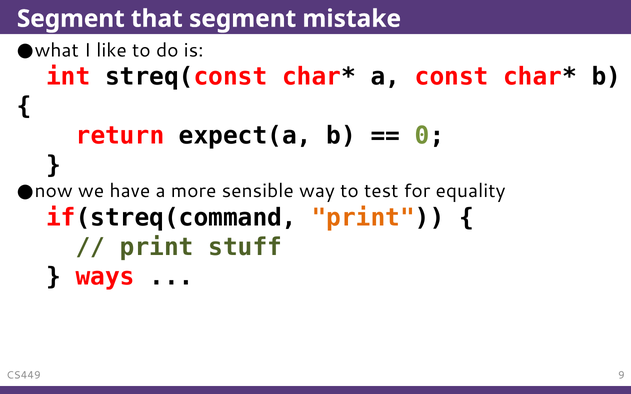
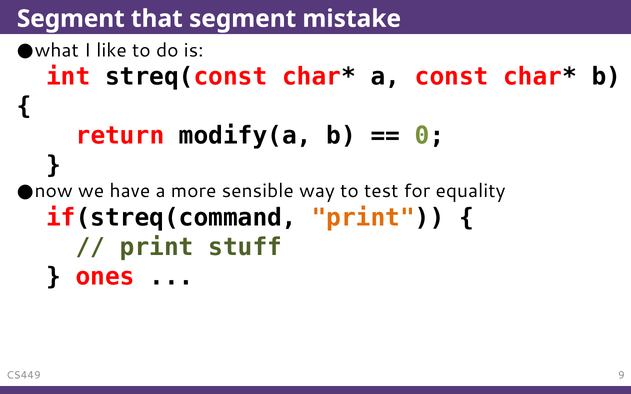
expect(a: expect(a -> modify(a
ways: ways -> ones
